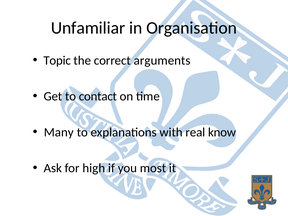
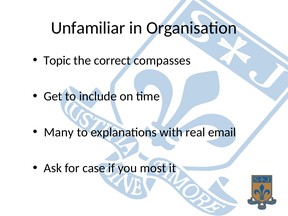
arguments: arguments -> compasses
contact: contact -> include
know: know -> email
high: high -> case
